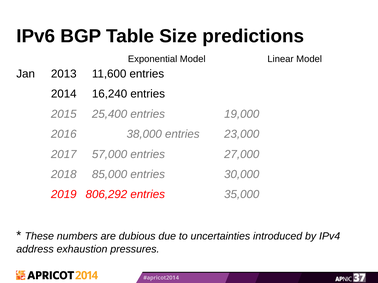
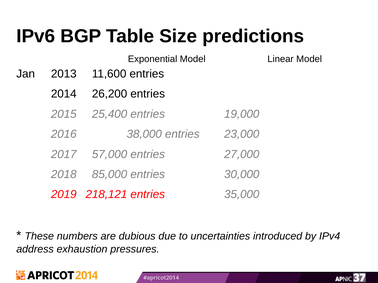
16,240: 16,240 -> 26,200
806,292: 806,292 -> 218,121
